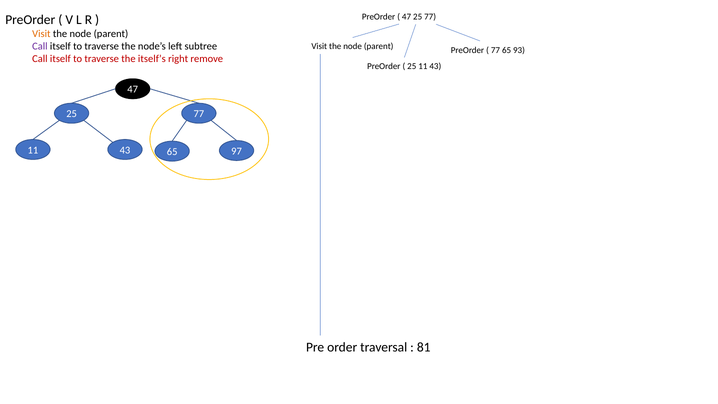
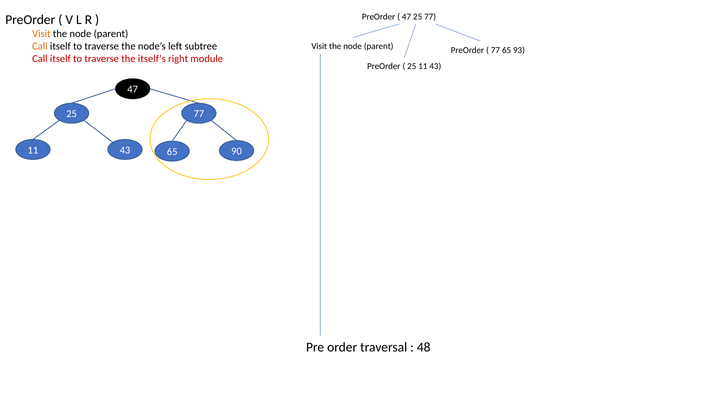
Call at (40, 46) colour: purple -> orange
remove: remove -> module
97: 97 -> 90
81: 81 -> 48
